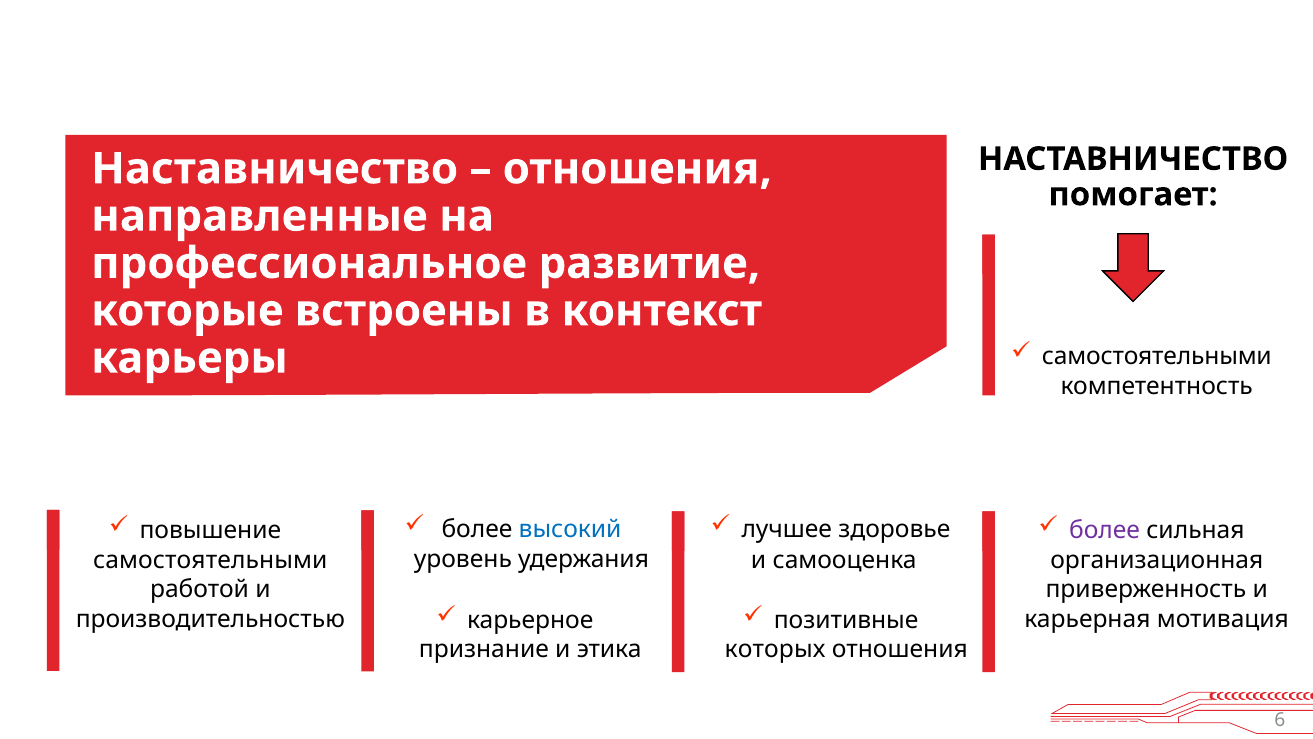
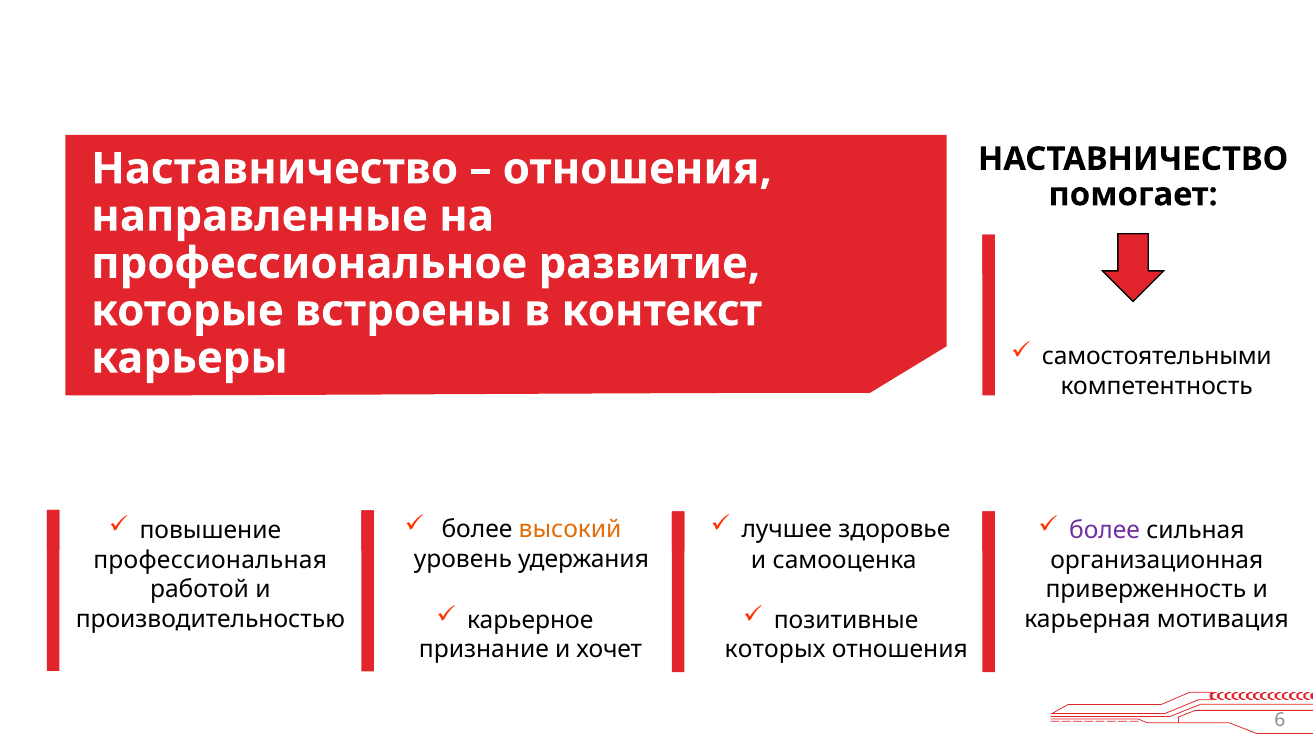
высокий colour: blue -> orange
самостоятельными at (210, 560): самостоятельными -> профессиональная
этика: этика -> хочет
